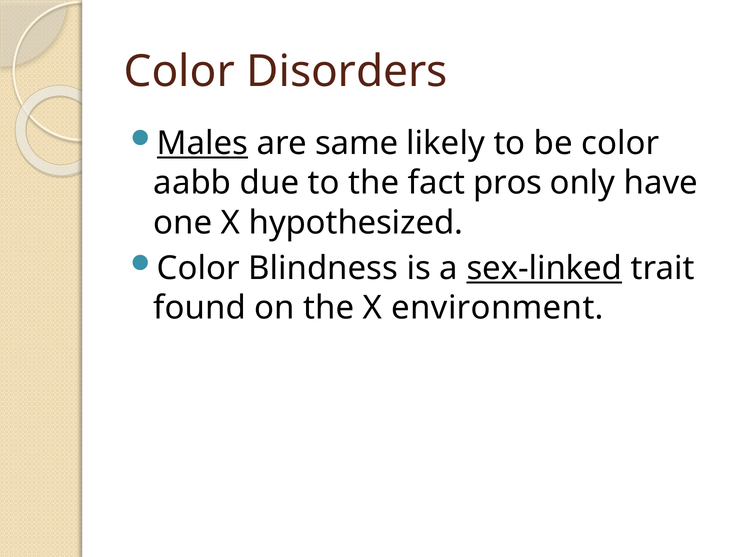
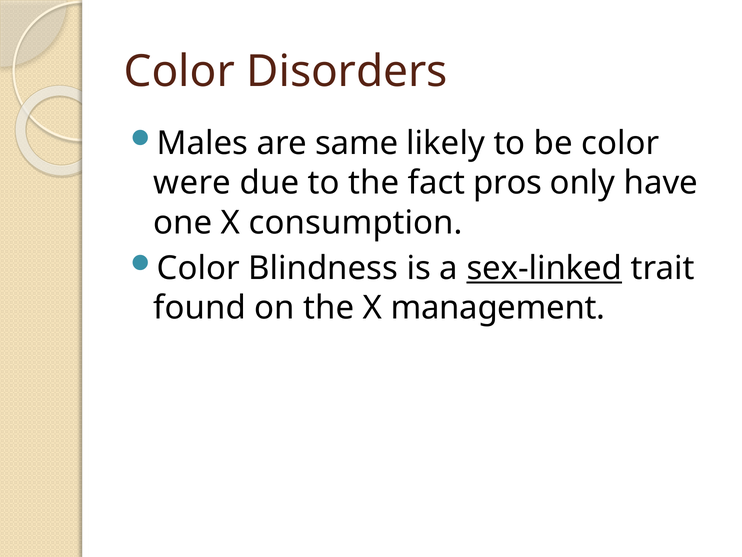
Males underline: present -> none
aabb: aabb -> were
hypothesized: hypothesized -> consumption
environment: environment -> management
